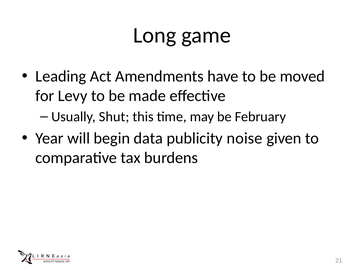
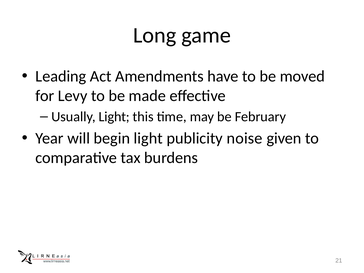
Usually Shut: Shut -> Light
begin data: data -> light
